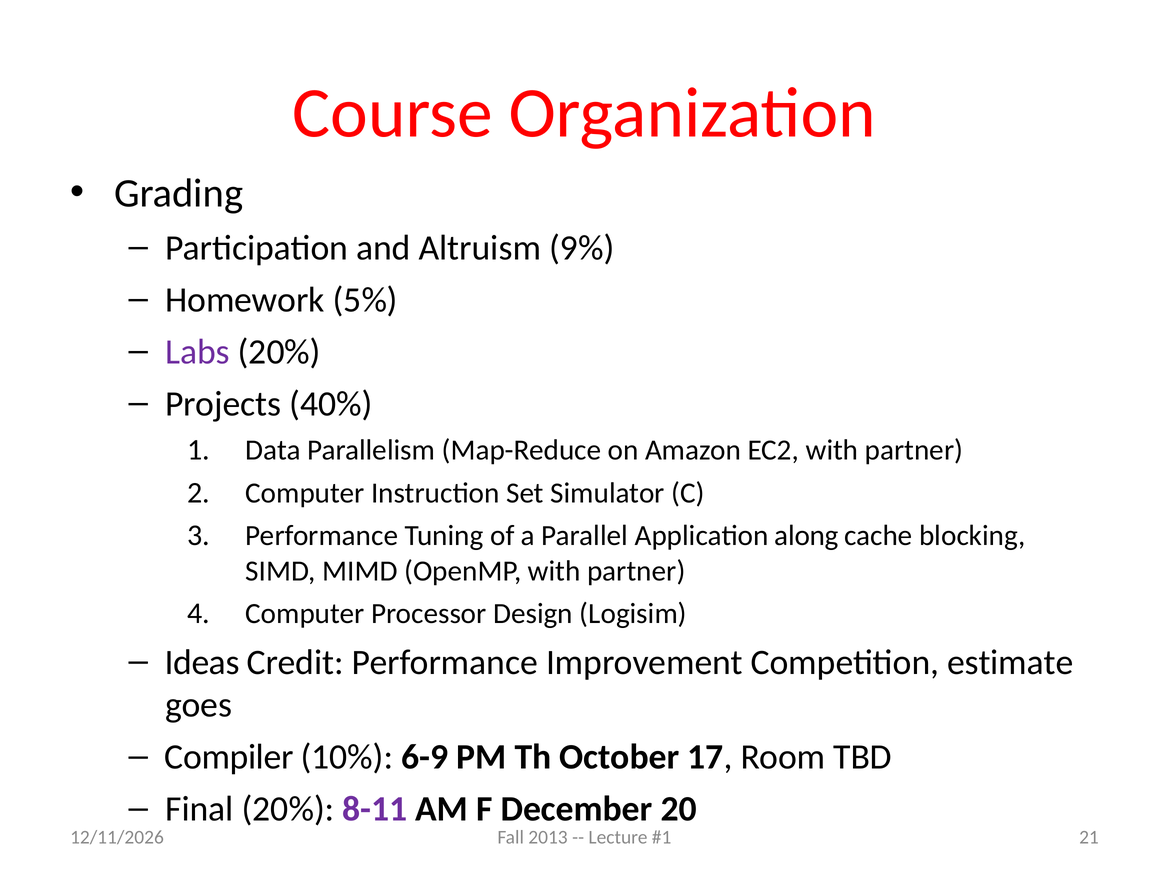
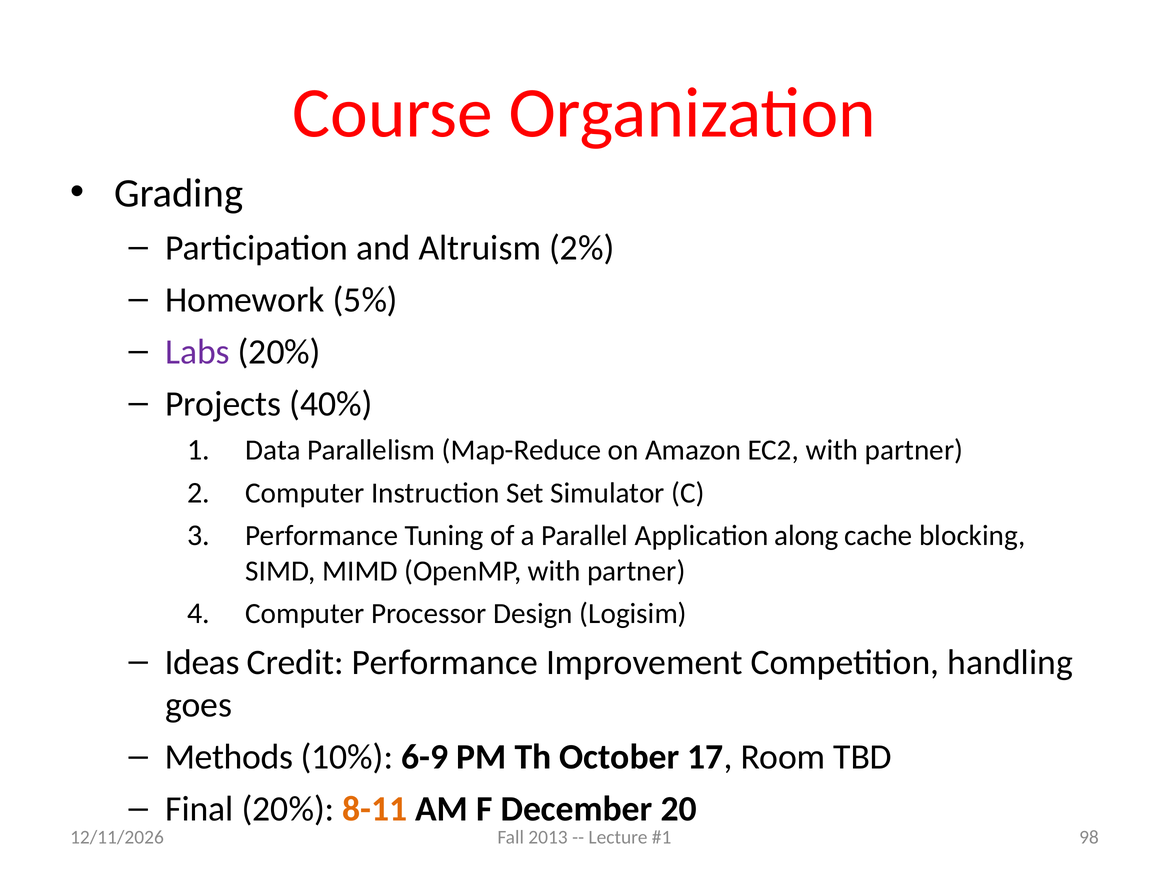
9%: 9% -> 2%
estimate: estimate -> handling
Compiler: Compiler -> Methods
8-11 colour: purple -> orange
21: 21 -> 98
